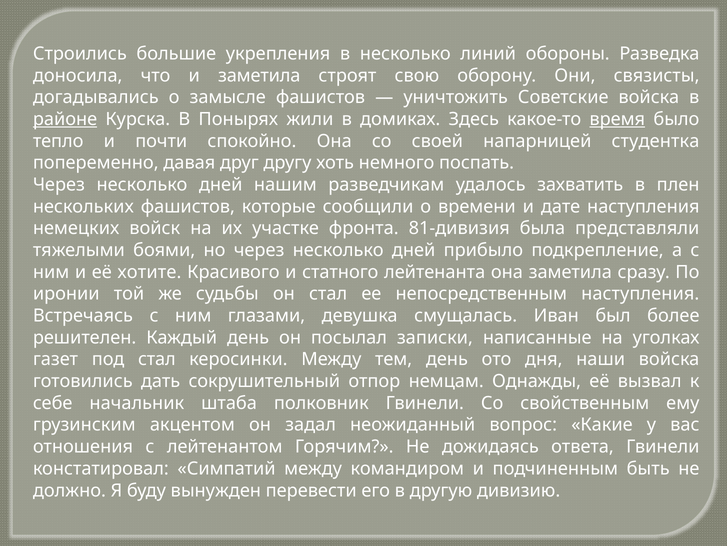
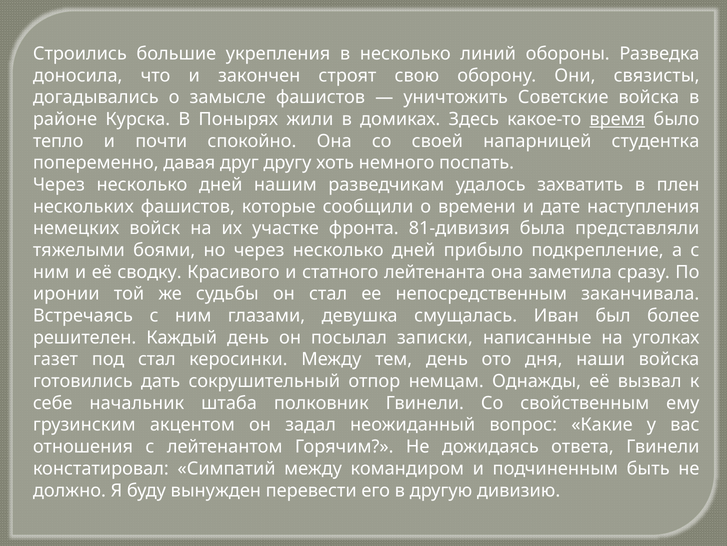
и заметила: заметила -> закончен
районе underline: present -> none
хотите: хотите -> сводку
непосредственным наступления: наступления -> заканчивала
